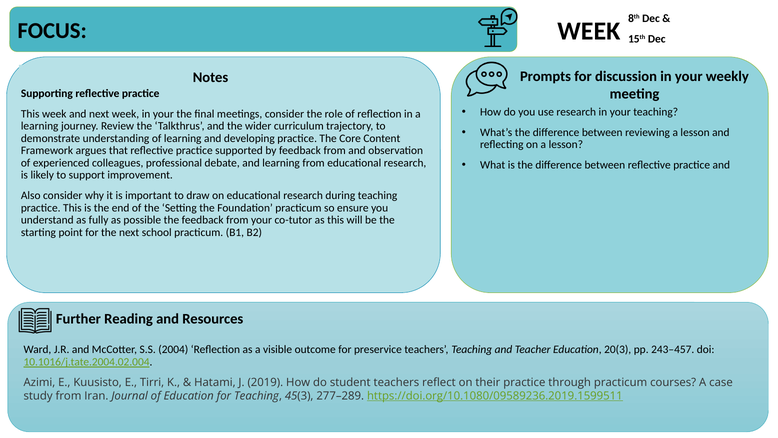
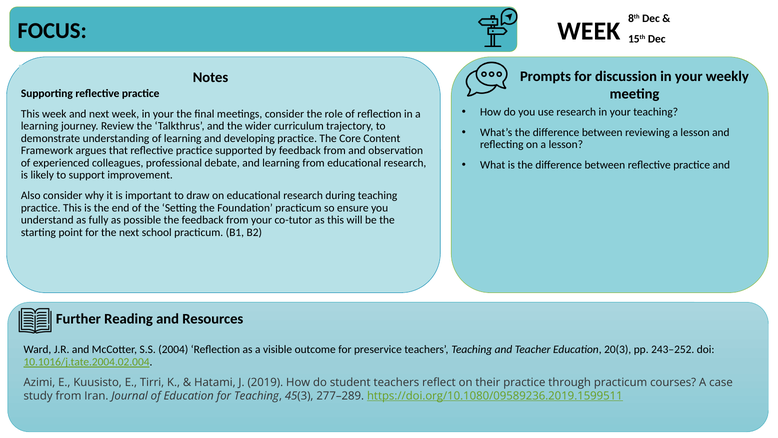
243–457: 243–457 -> 243–252
